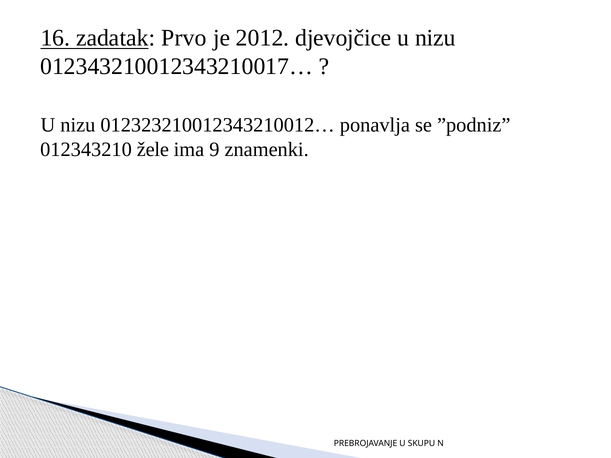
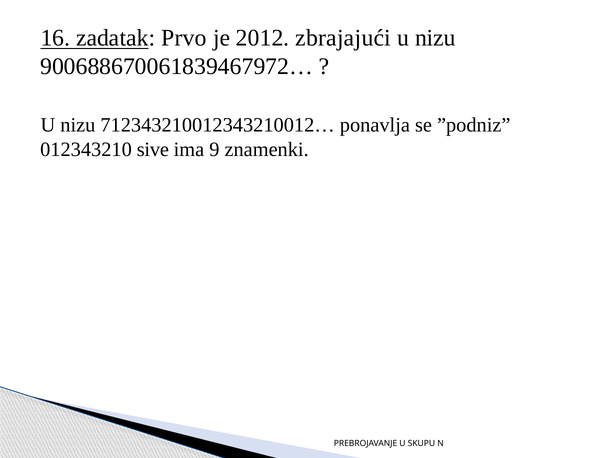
djevojčice: djevojčice -> zbrajajući
012343210012343210017…: 012343210012343210017… -> 900688670061839467972…
012323210012343210012…: 012323210012343210012… -> 712343210012343210012…
žele: žele -> sive
